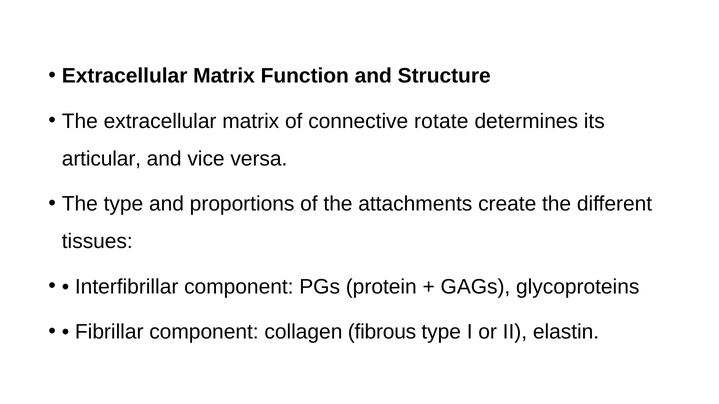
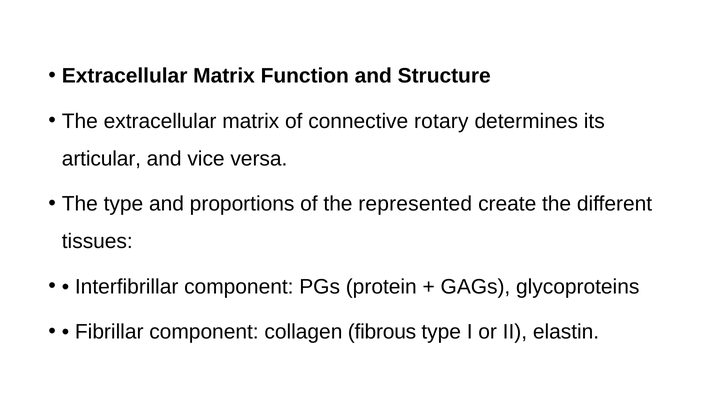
rotate: rotate -> rotary
attachments: attachments -> represented
